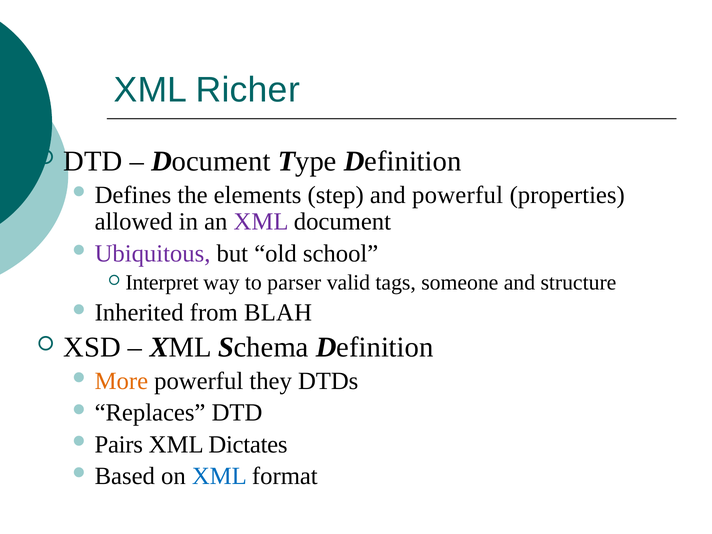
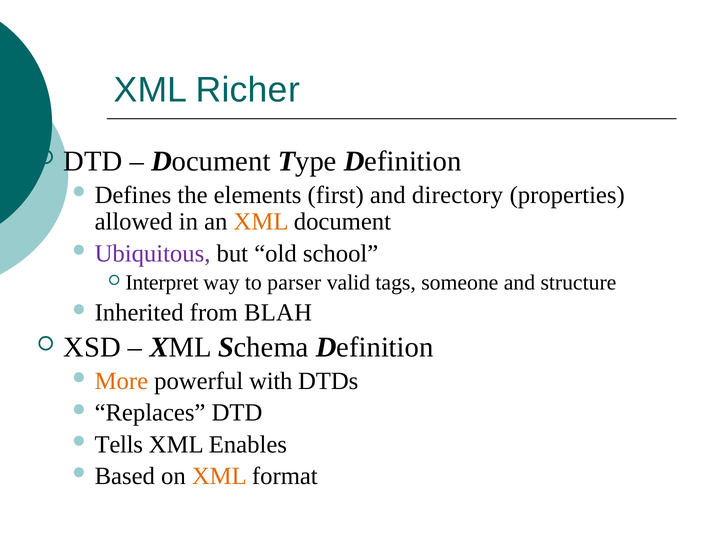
step: step -> first
and powerful: powerful -> directory
XML at (261, 222) colour: purple -> orange
they: they -> with
Pairs: Pairs -> Tells
Dictates: Dictates -> Enables
XML at (219, 476) colour: blue -> orange
